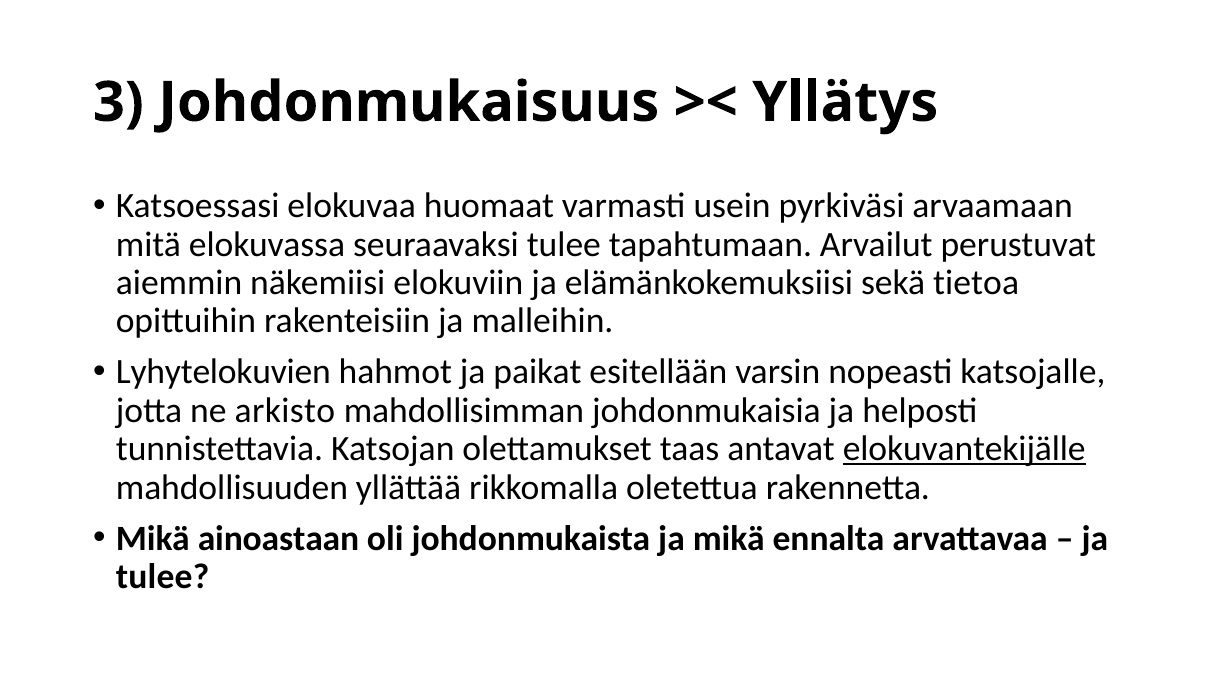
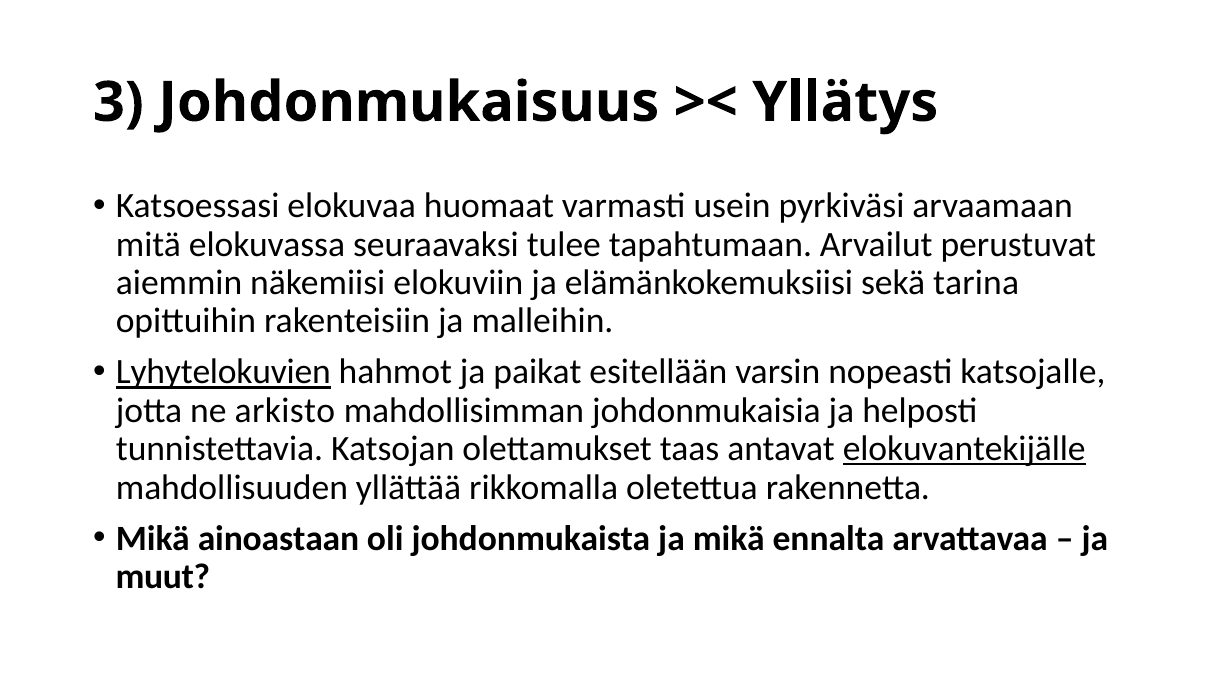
tietoa: tietoa -> tarina
Lyhytelokuvien underline: none -> present
tulee at (163, 577): tulee -> muut
